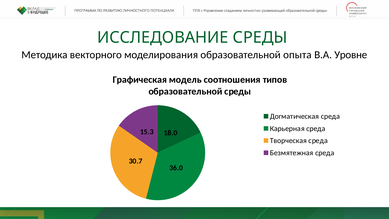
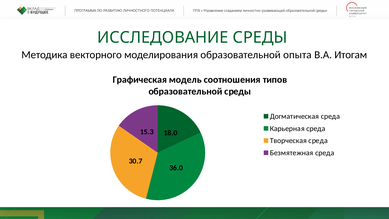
Уровне: Уровне -> Итогам
